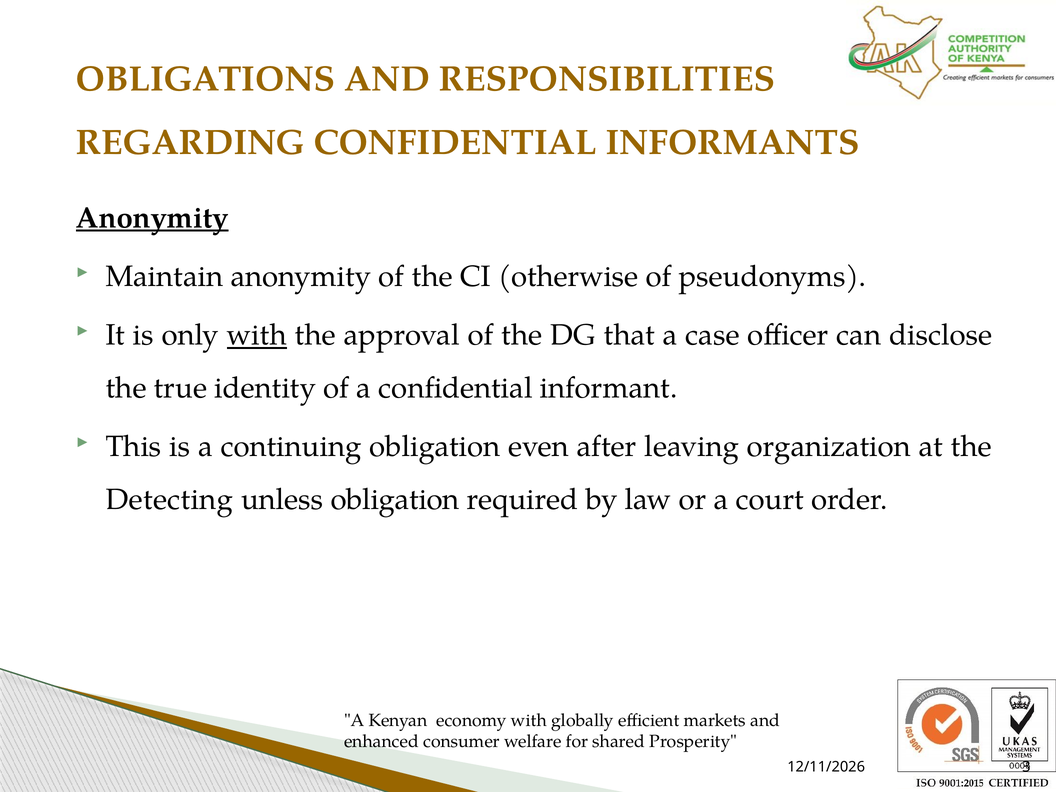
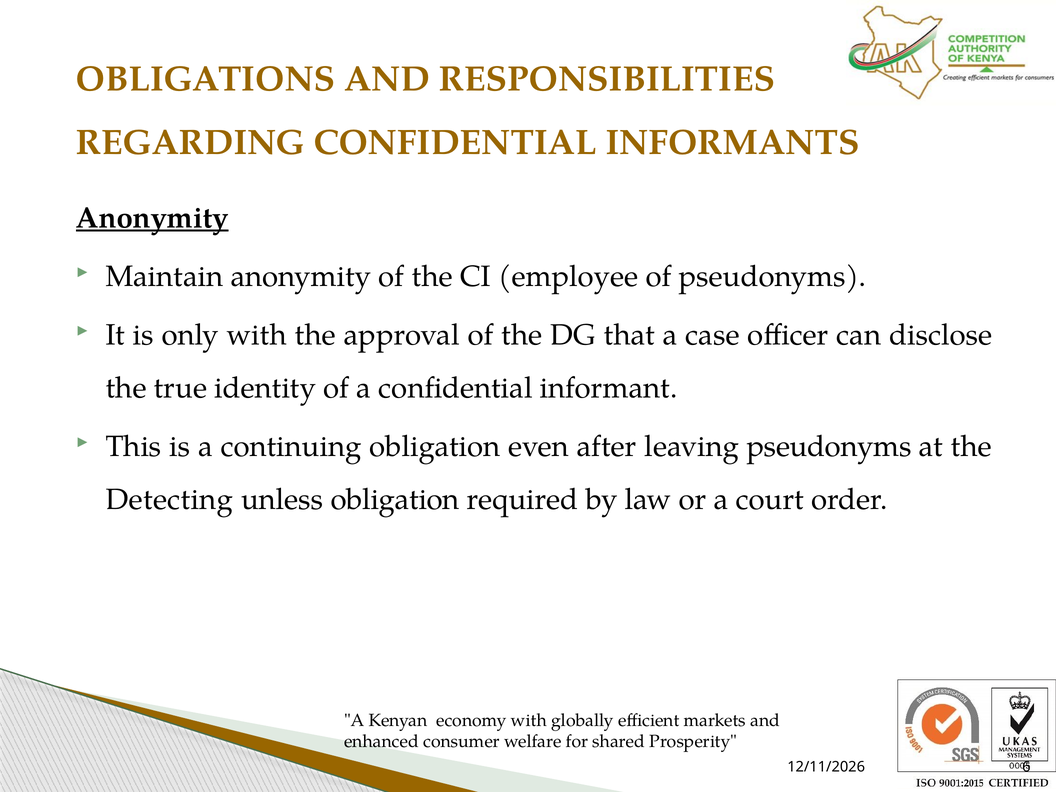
otherwise: otherwise -> employee
with at (257, 335) underline: present -> none
leaving organization: organization -> pseudonyms
3: 3 -> 6
